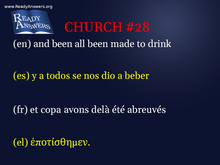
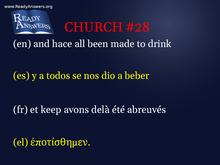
and been: been -> hace
copa: copa -> keep
